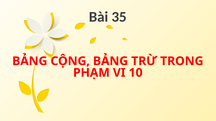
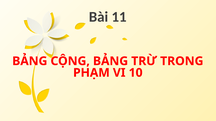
35: 35 -> 11
